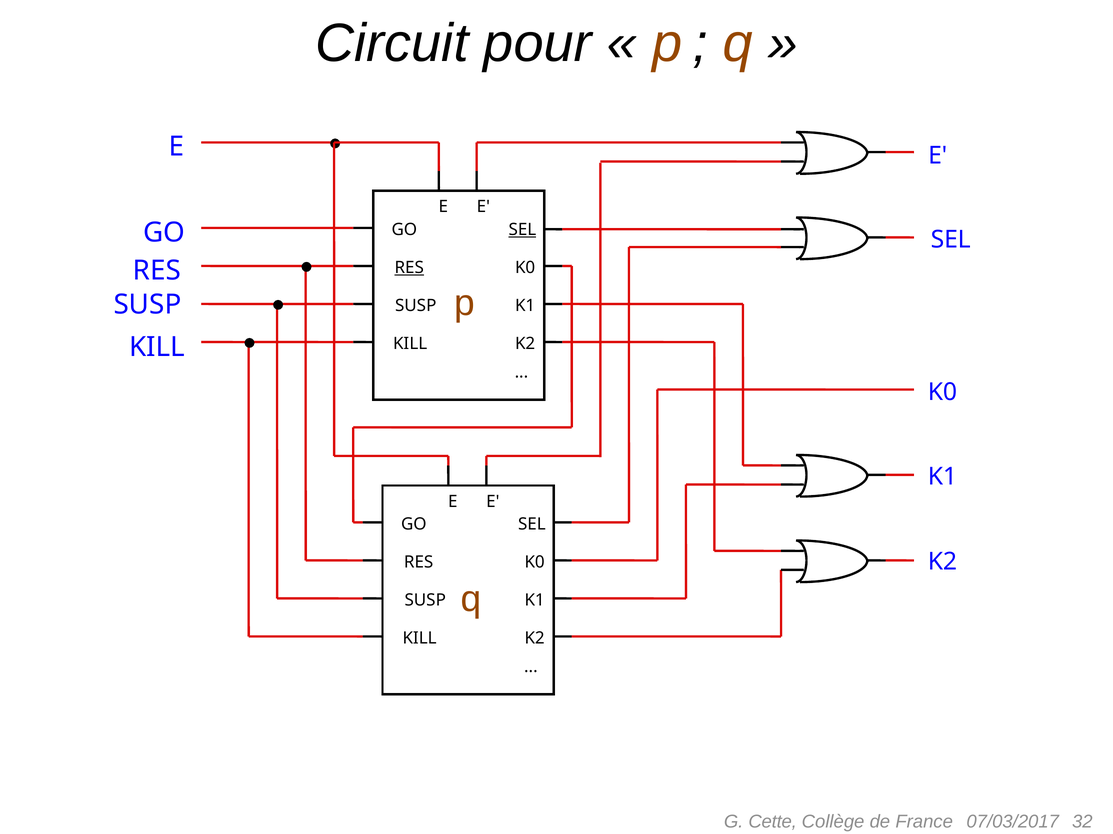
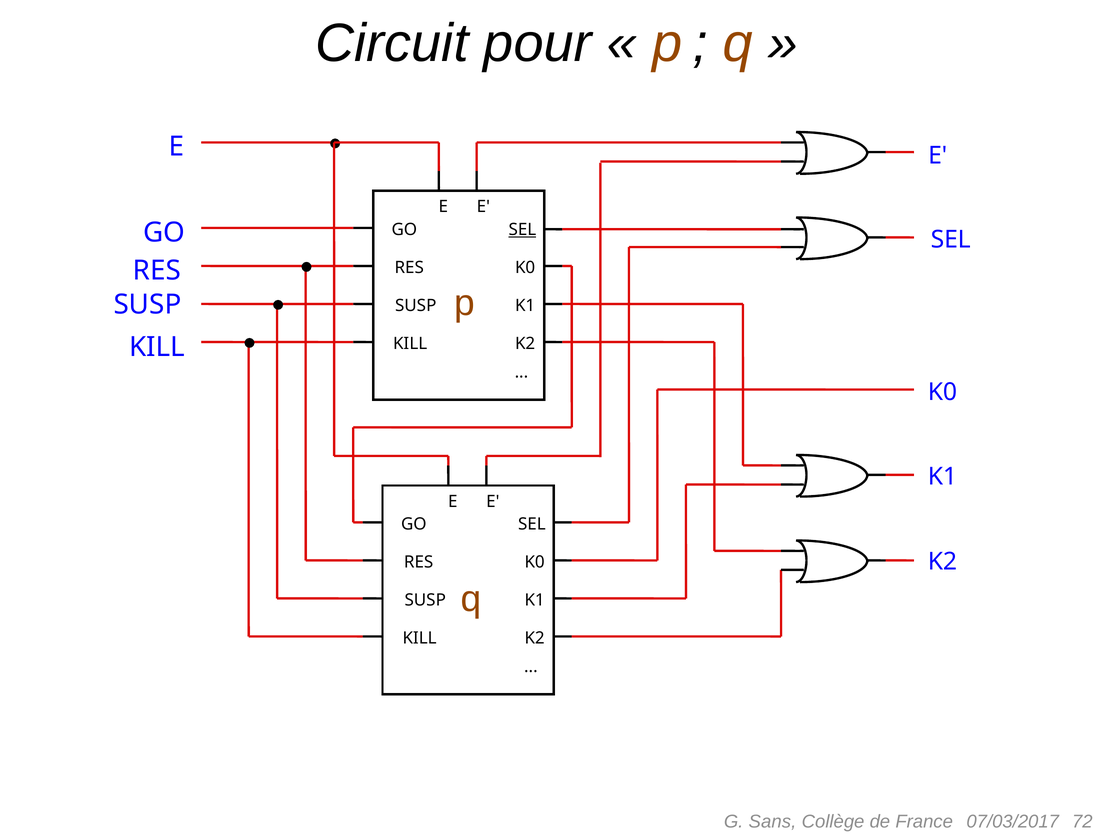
RES at (409, 268) underline: present -> none
Cette: Cette -> Sans
32: 32 -> 72
